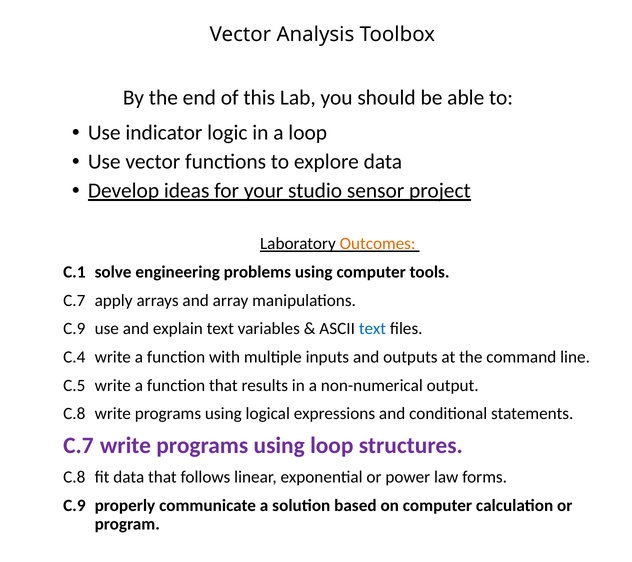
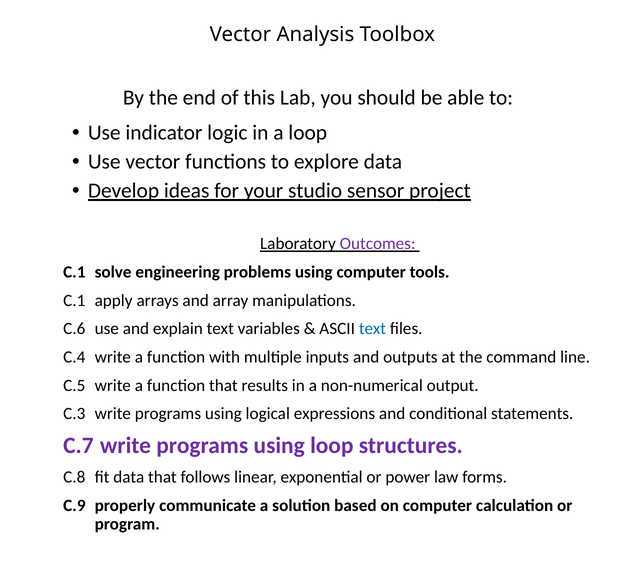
Outcomes colour: orange -> purple
C.7 at (74, 300): C.7 -> C.1
C.9 at (74, 329): C.9 -> C.6
C.8 at (74, 414): C.8 -> C.3
